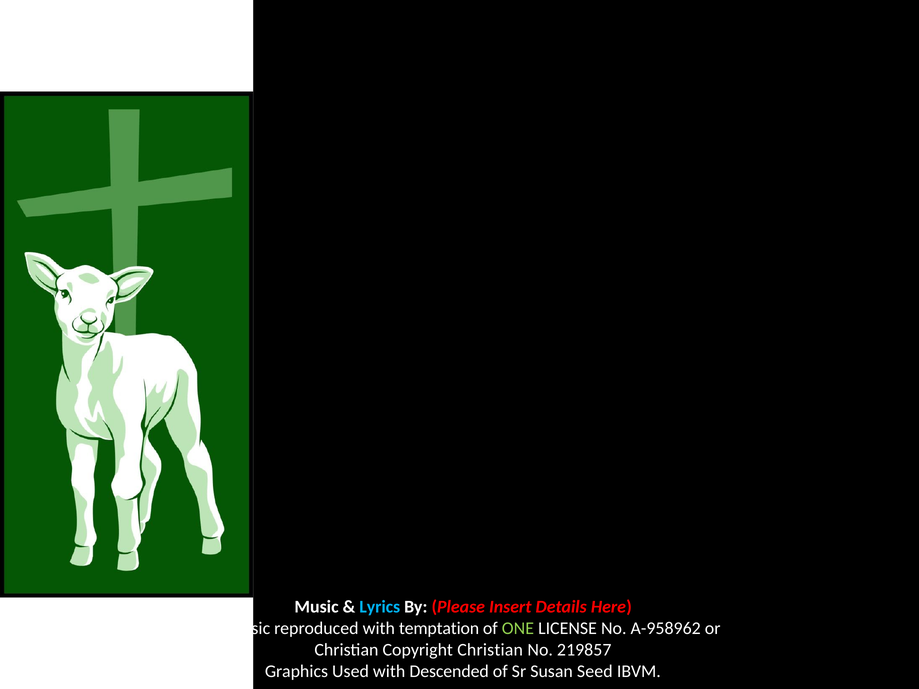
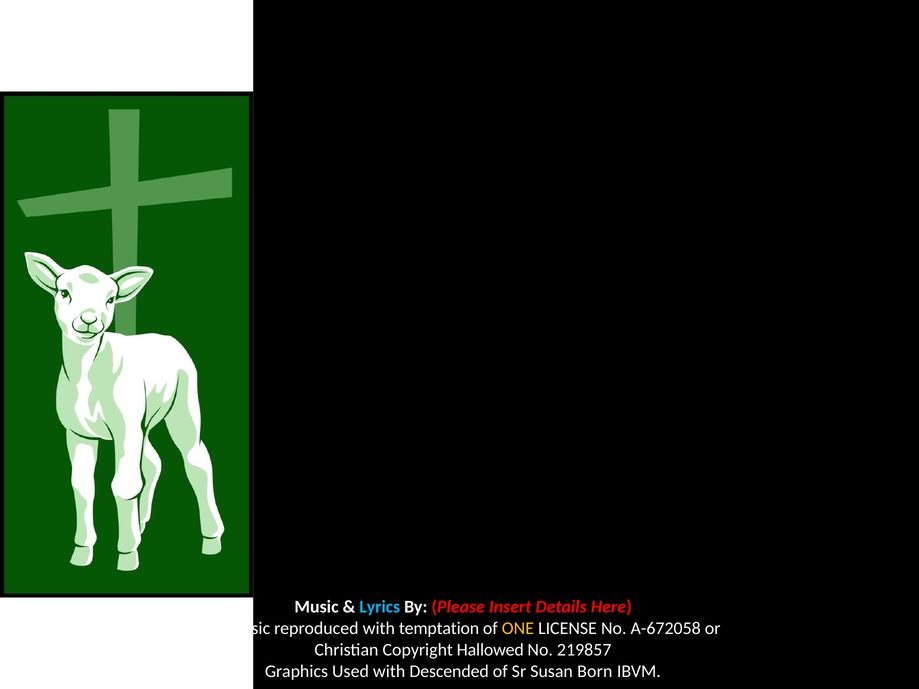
ONE colour: light green -> yellow
A-958962: A-958962 -> A-672058
Copyright Christian: Christian -> Hallowed
Seed: Seed -> Born
